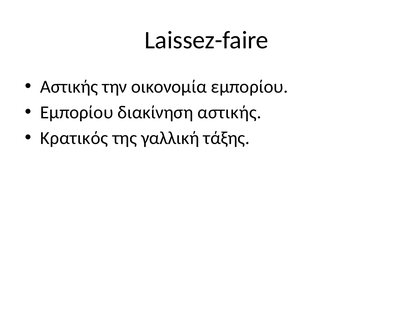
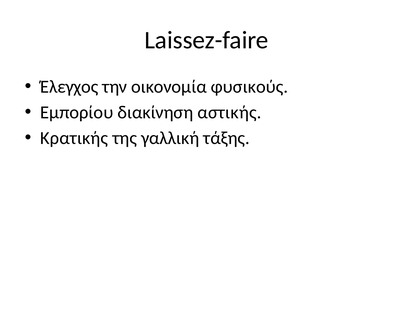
Αστικής at (69, 87): Αστικής -> Έλεγχος
οικονομία εμπορίου: εμπορίου -> φυσικούς
Κρατικός: Κρατικός -> Κρατικής
